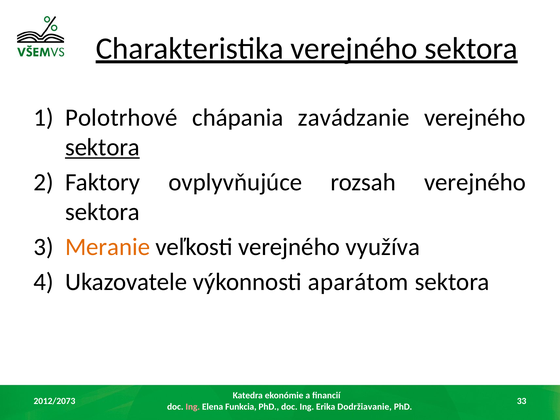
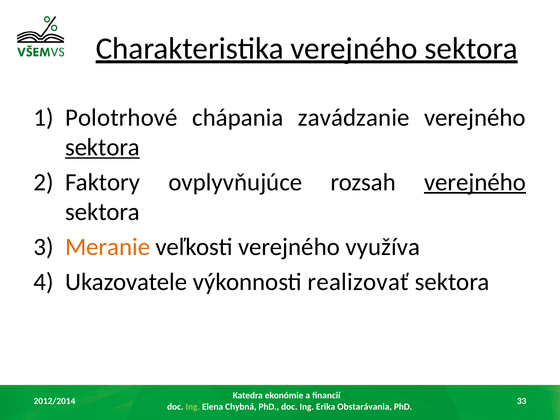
verejného at (475, 182) underline: none -> present
aparátom: aparátom -> realizovať
2012/2073: 2012/2073 -> 2012/2014
Ing at (193, 407) colour: pink -> light green
Funkcia: Funkcia -> Chybná
Dodržiavanie: Dodržiavanie -> Obstarávania
